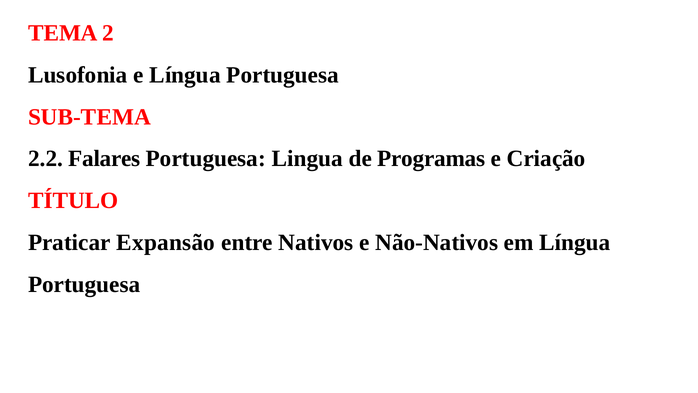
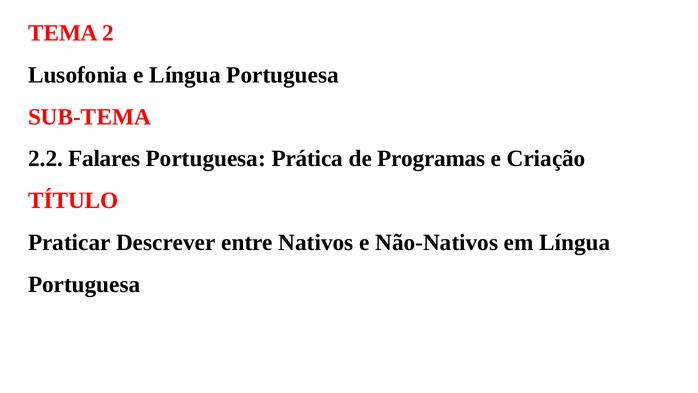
Lingua: Lingua -> Prática
Expansão: Expansão -> Descrever
